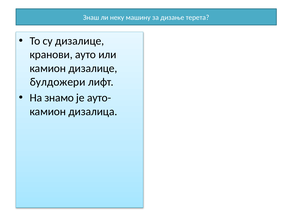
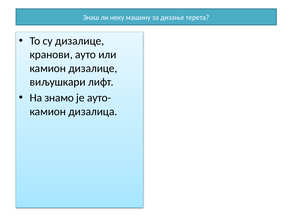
булдожери: булдожери -> виљушкари
